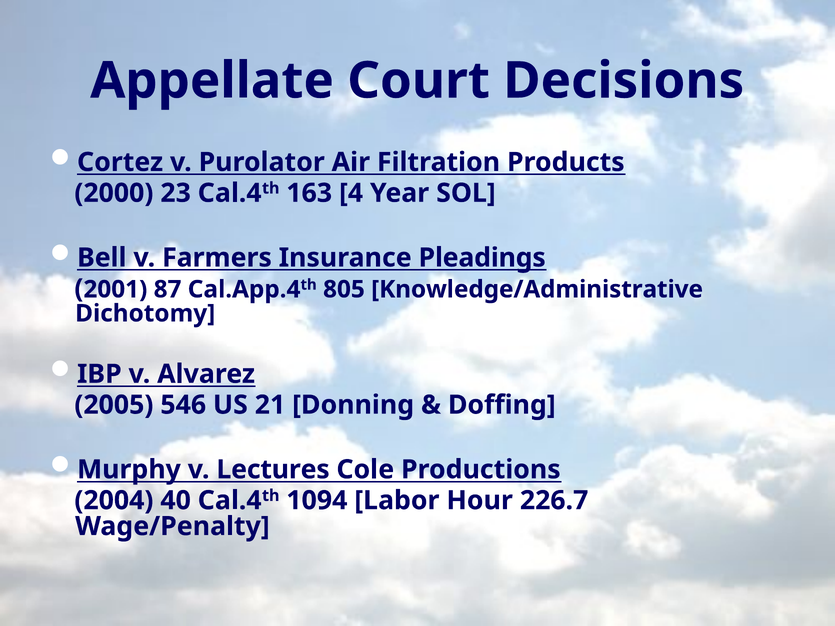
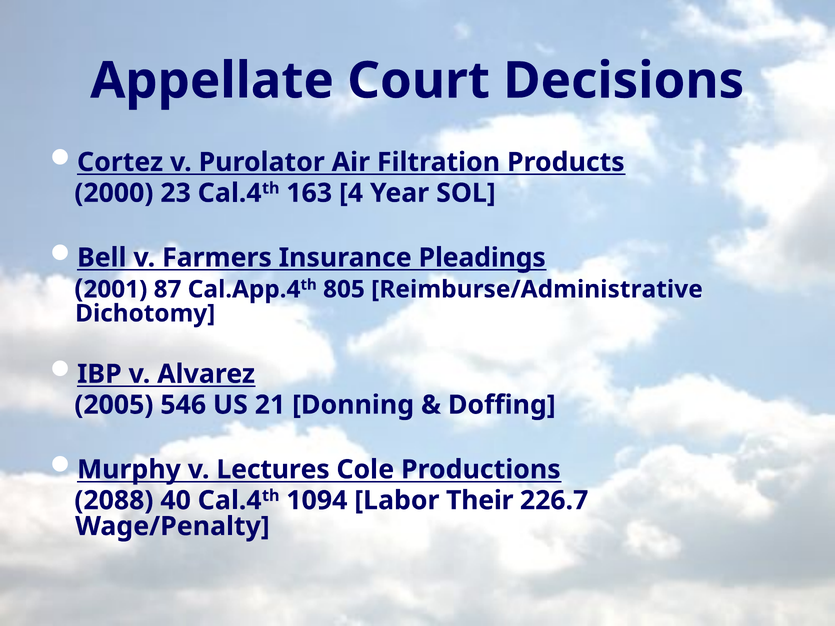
Knowledge/Administrative: Knowledge/Administrative -> Reimburse/Administrative
2004: 2004 -> 2088
Hour: Hour -> Their
